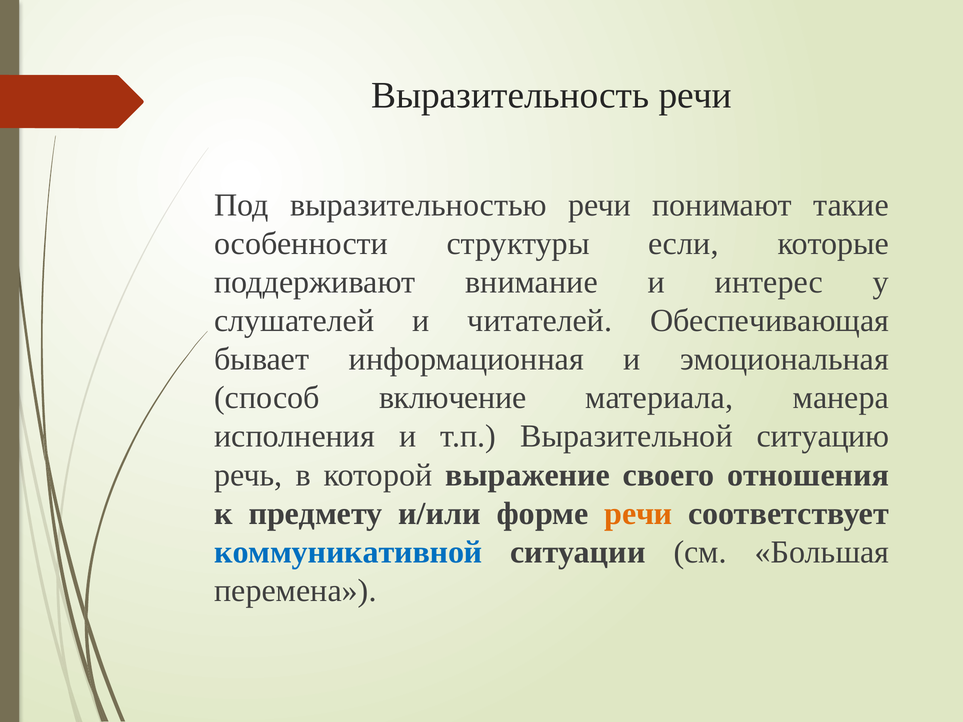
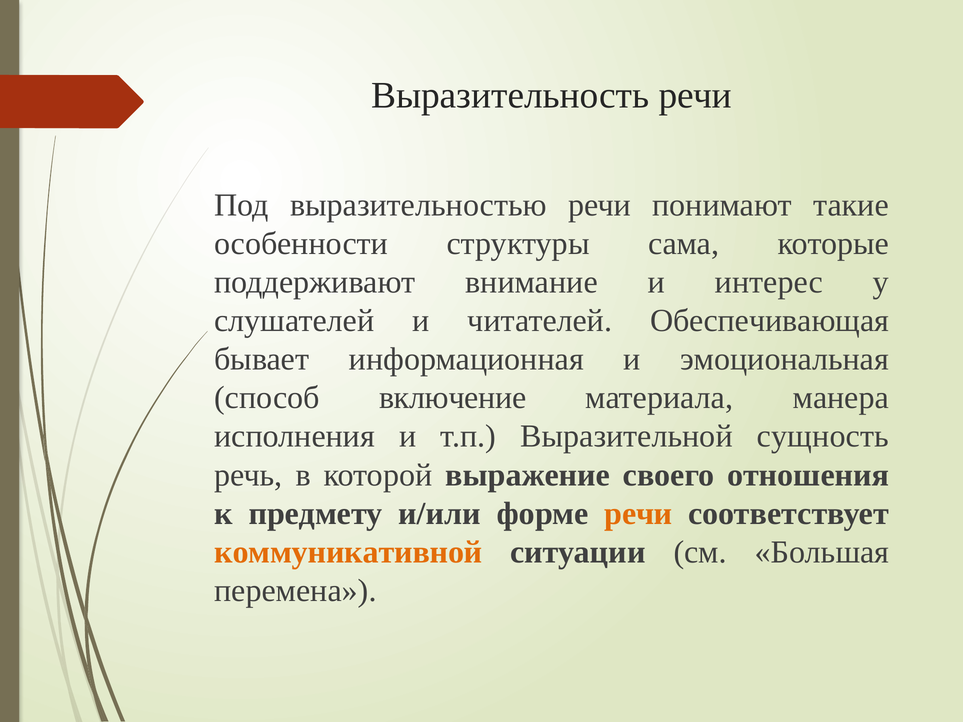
если: если -> сама
ситуацию: ситуацию -> сущность
коммуникативной colour: blue -> orange
